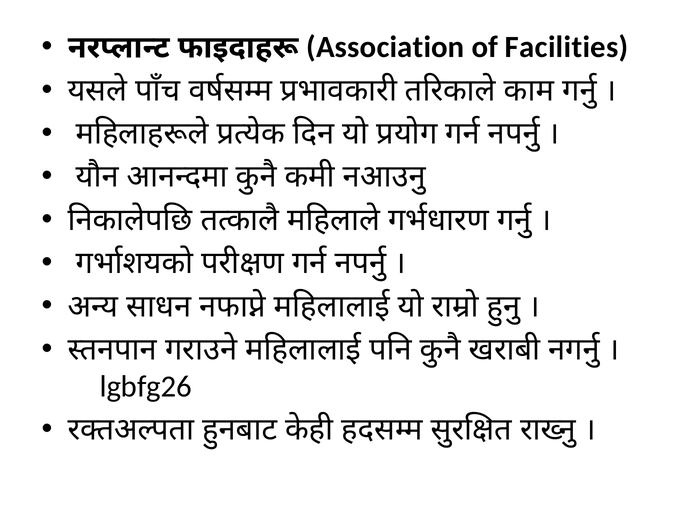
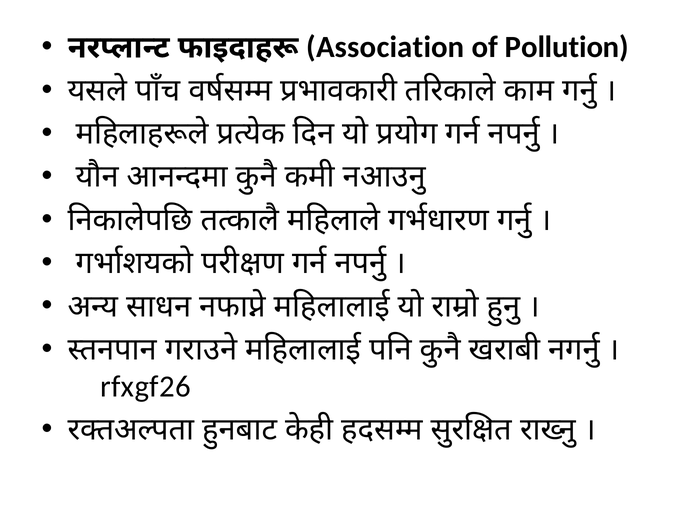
Facilities: Facilities -> Pollution
lgbfg26: lgbfg26 -> rfxgf26
